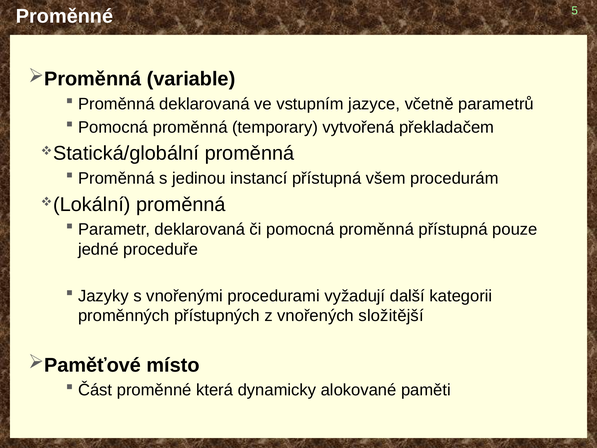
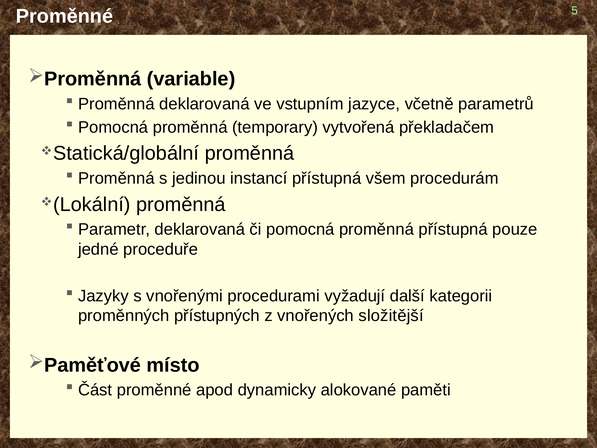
která: která -> apod
